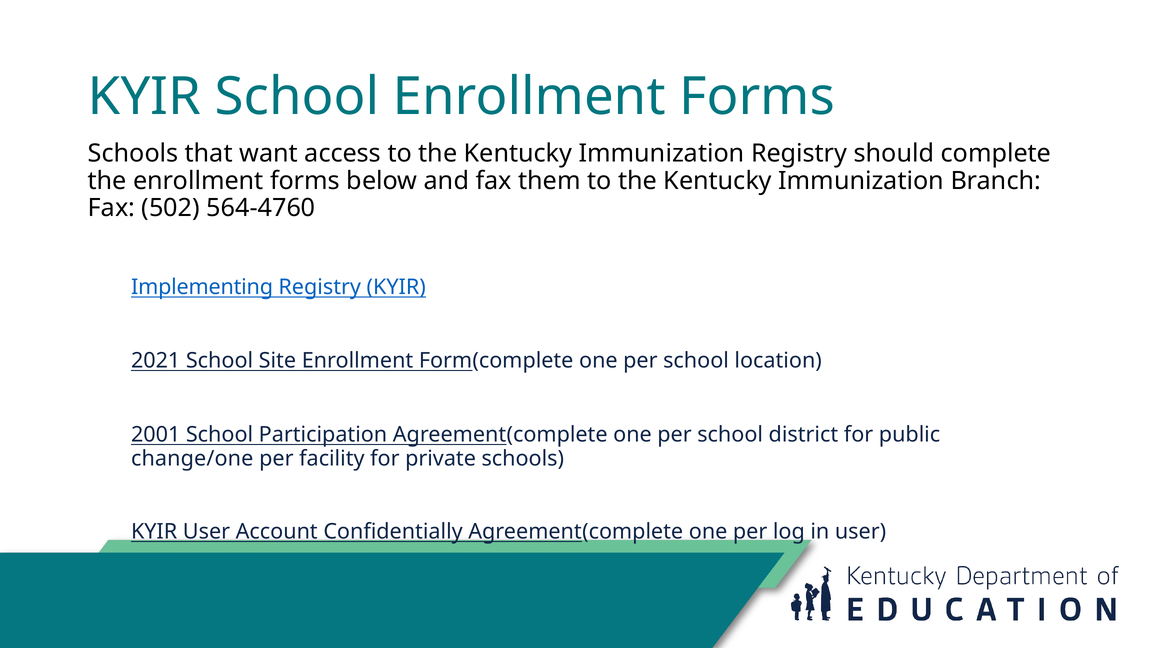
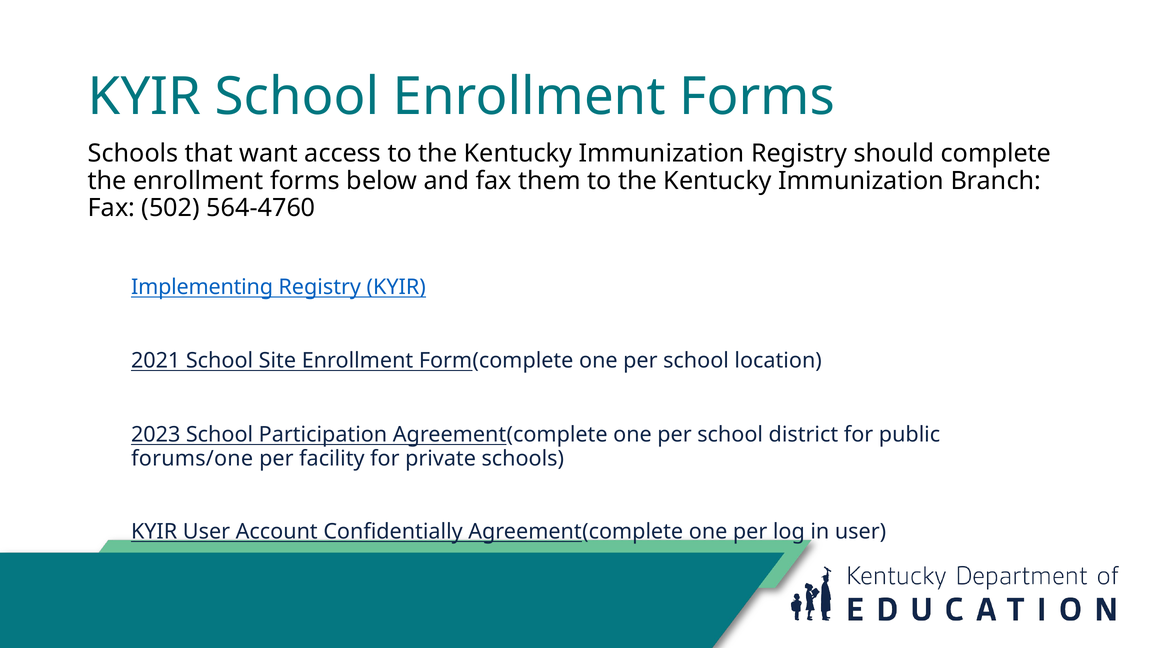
2001: 2001 -> 2023
change/one: change/one -> forums/one
